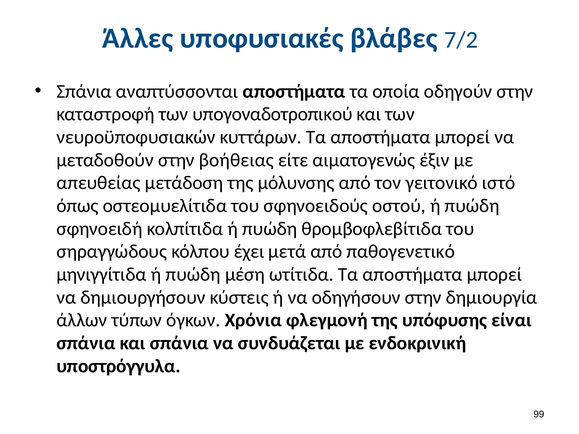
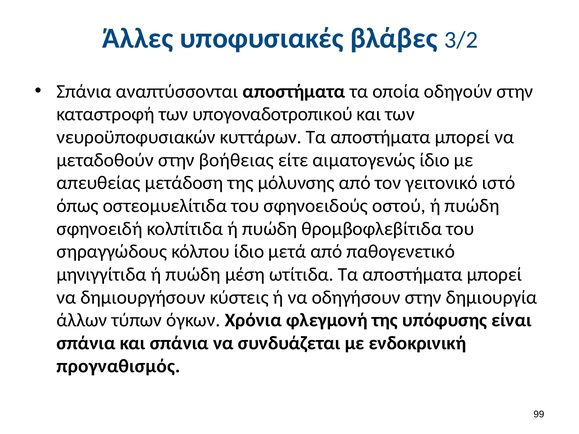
7/2: 7/2 -> 3/2
αιματογενώς έξιν: έξιν -> ίδιο
κόλπου έχει: έχει -> ίδιο
υποστρόγγυλα: υποστρόγγυλα -> προγναθισμός
